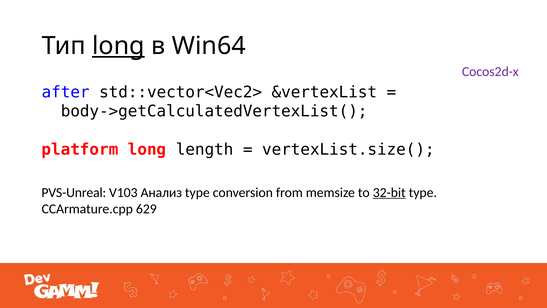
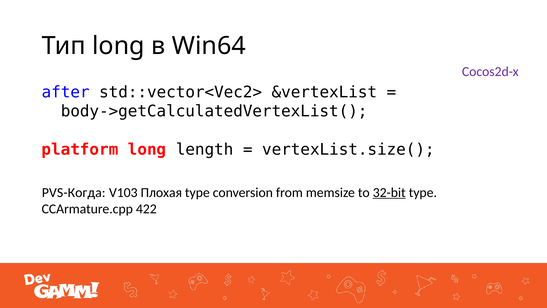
long at (118, 46) underline: present -> none
PVS-Unreal: PVS-Unreal -> PVS-Когда
Анализ: Анализ -> Плохая
629: 629 -> 422
